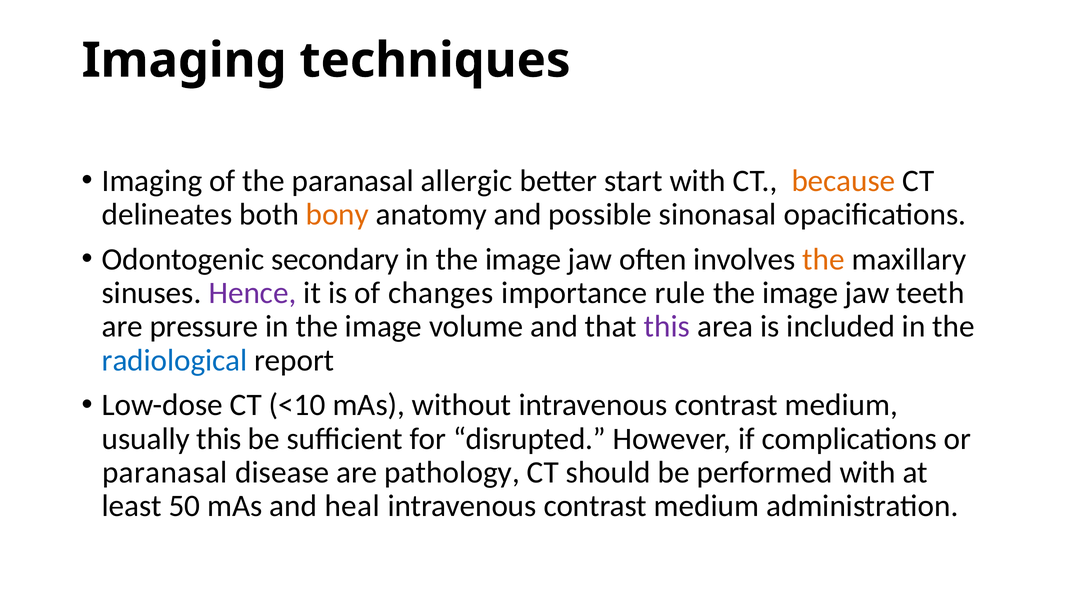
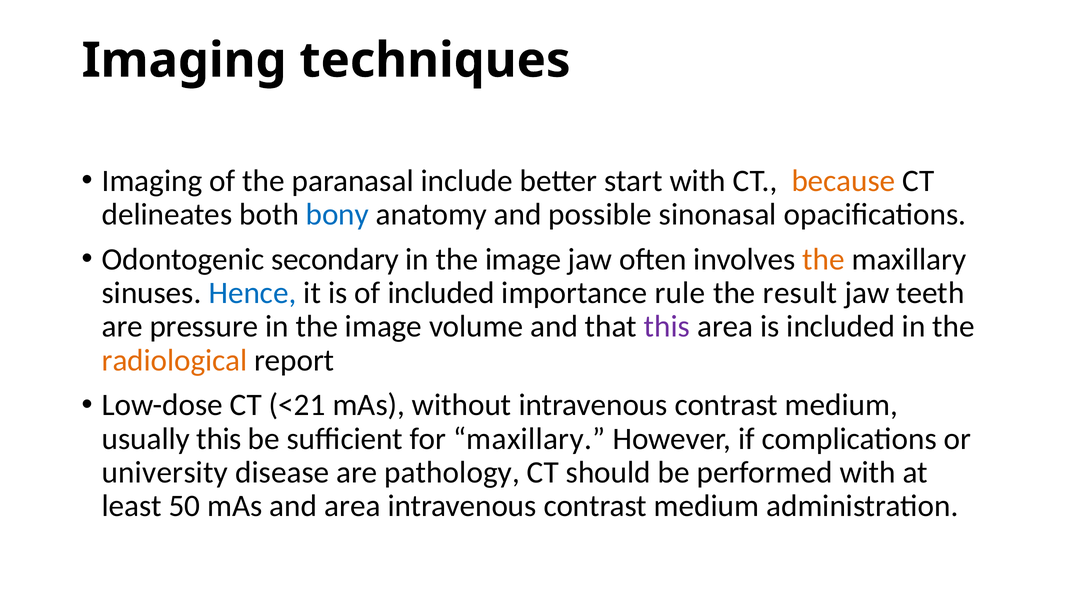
allergic: allergic -> include
bony colour: orange -> blue
Hence colour: purple -> blue
of changes: changes -> included
image at (800, 293): image -> result
radiological colour: blue -> orange
<10: <10 -> <21
for disrupted: disrupted -> maxillary
paranasal at (165, 473): paranasal -> university
and heal: heal -> area
